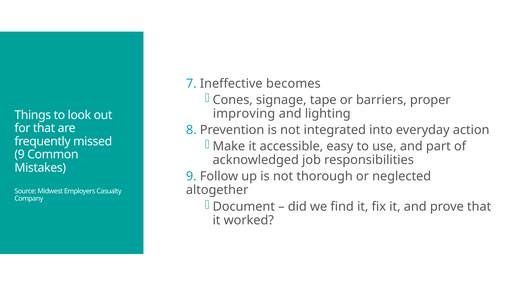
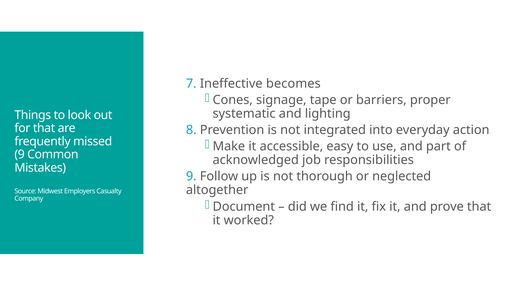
improving: improving -> systematic
